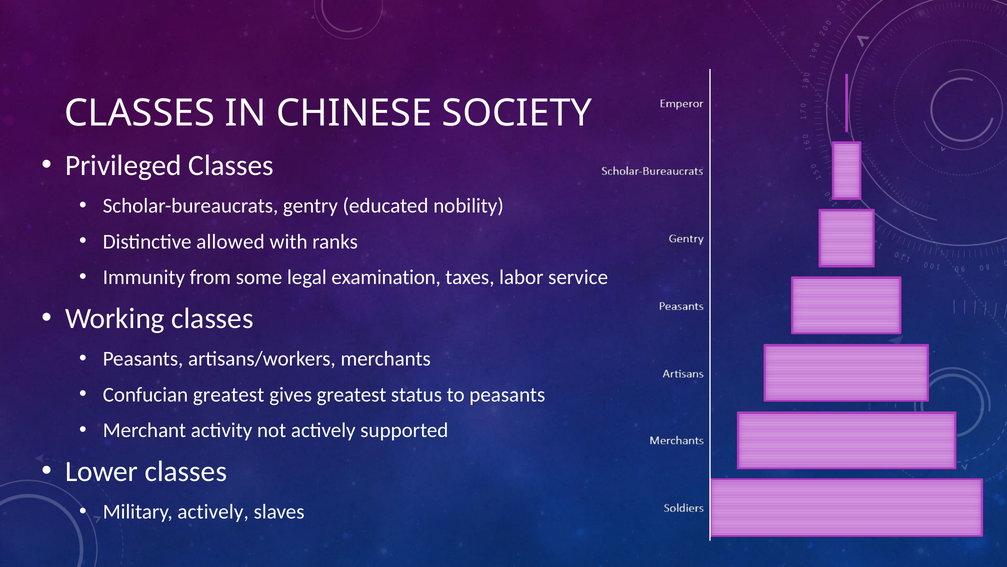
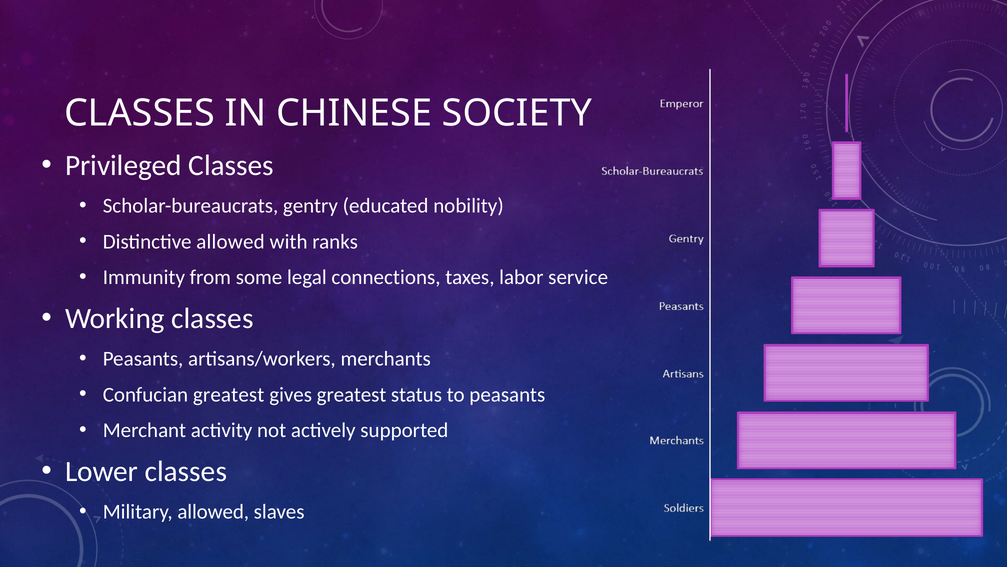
examination: examination -> connections
Military actively: actively -> allowed
